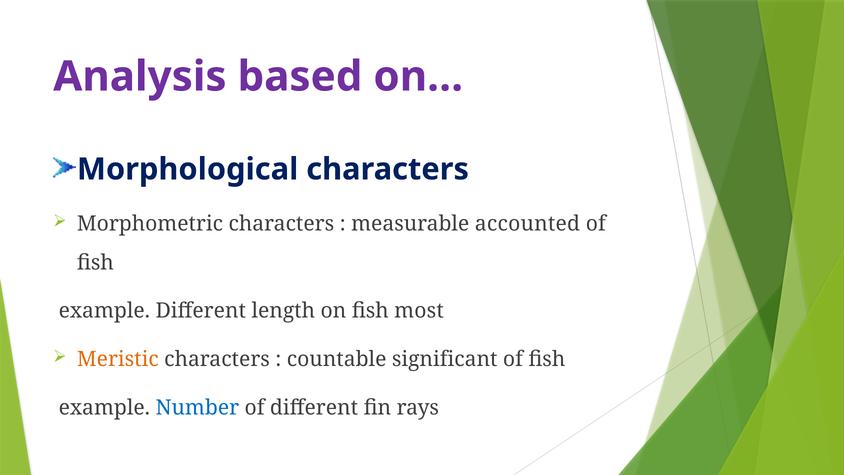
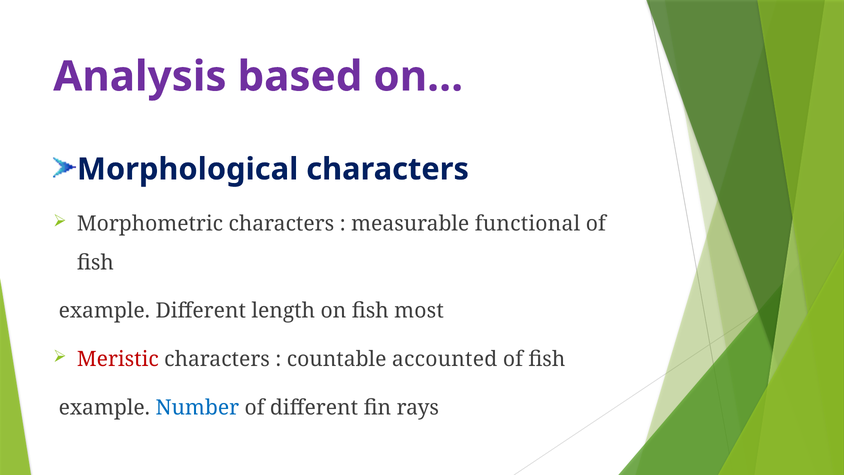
accounted: accounted -> functional
Meristic colour: orange -> red
significant: significant -> accounted
